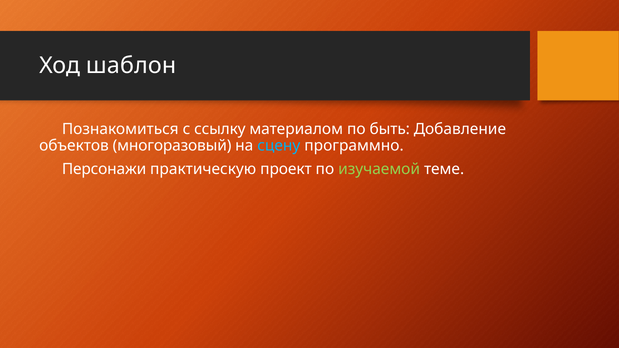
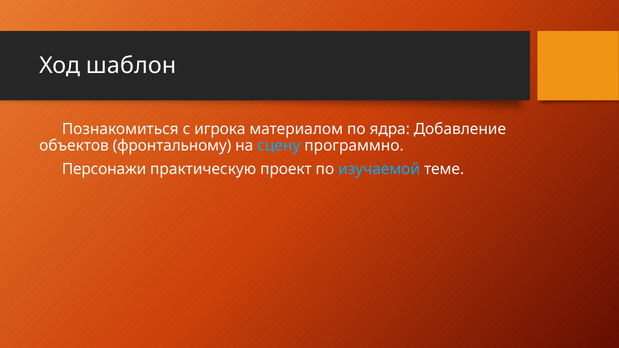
ссылку: ссылку -> игрока
быть: быть -> ядра
многоразовый: многоразовый -> фронтальному
изучаемой colour: light green -> light blue
